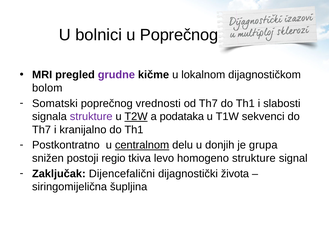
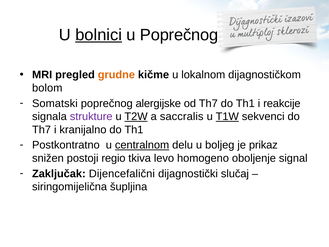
bolnici underline: none -> present
grudne colour: purple -> orange
vrednosti: vrednosti -> alergijske
slabosti: slabosti -> reakcije
podataka: podataka -> saccralis
T1W underline: none -> present
donjih: donjih -> boljeg
grupa: grupa -> prikaz
homogeno strukture: strukture -> oboljenje
života: života -> slučaj
